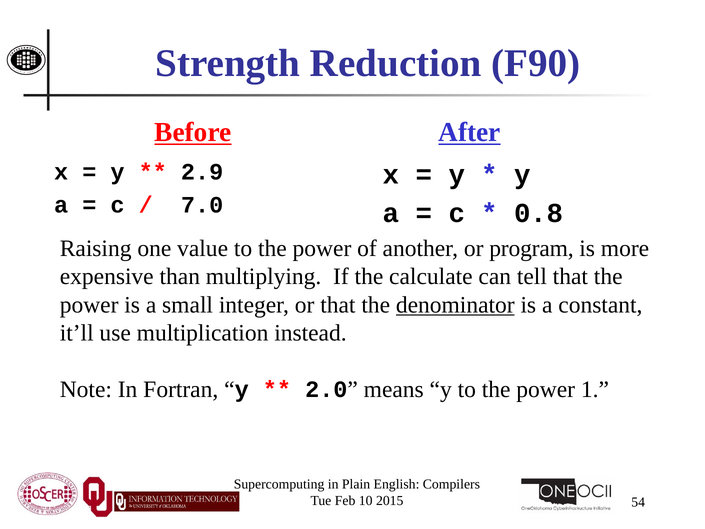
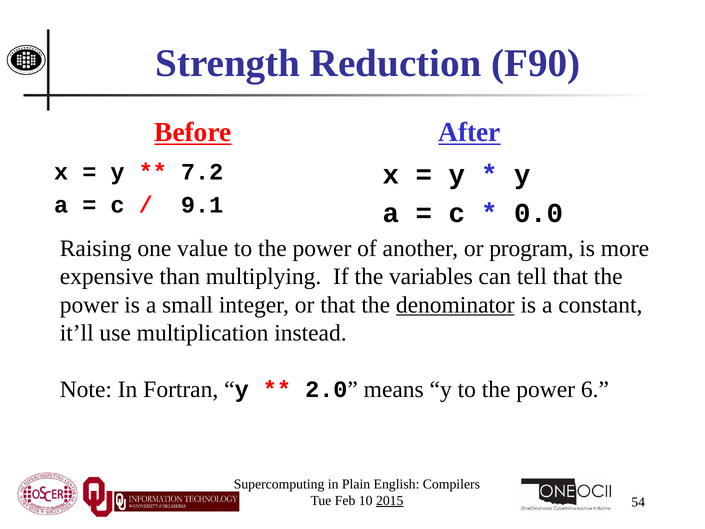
2.9: 2.9 -> 7.2
7.0: 7.0 -> 9.1
0.8: 0.8 -> 0.0
calculate: calculate -> variables
1: 1 -> 6
2015 underline: none -> present
